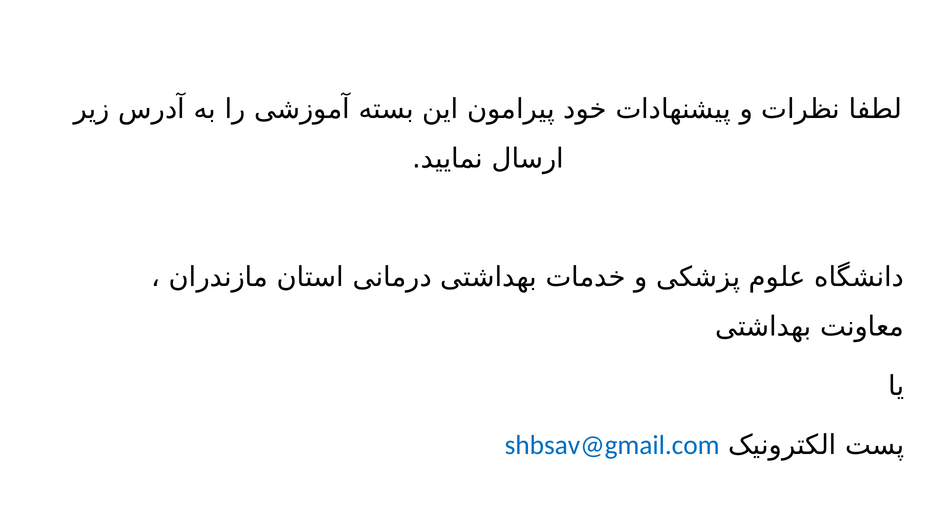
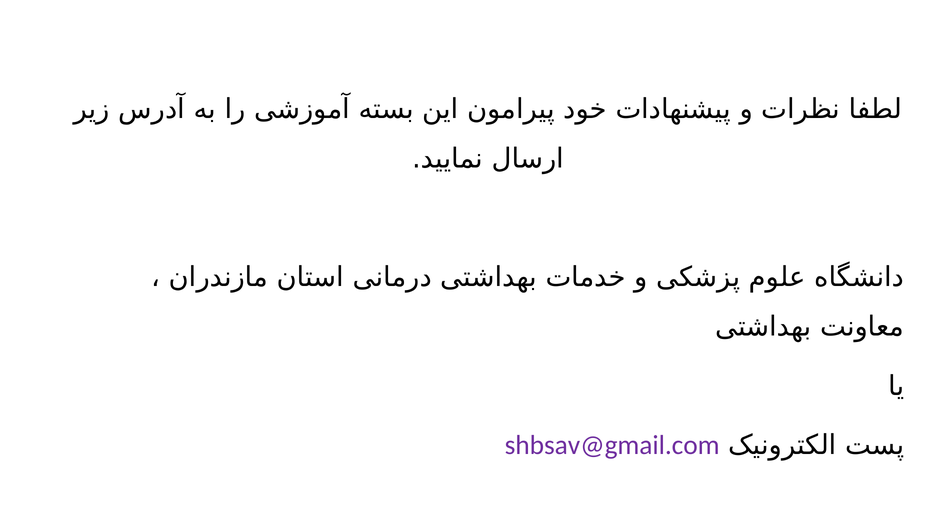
shbsav@gmail.com colour: blue -> purple
